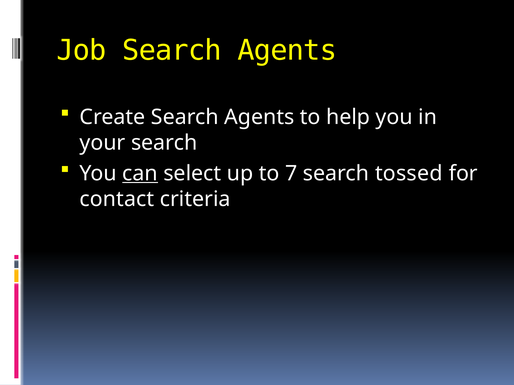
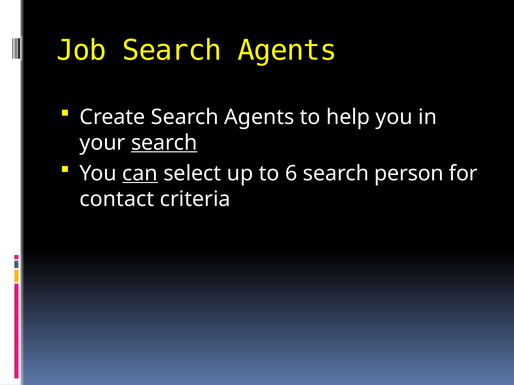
search at (164, 143) underline: none -> present
7: 7 -> 6
tossed: tossed -> person
